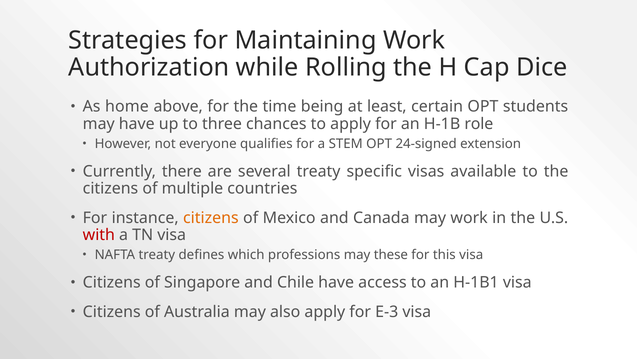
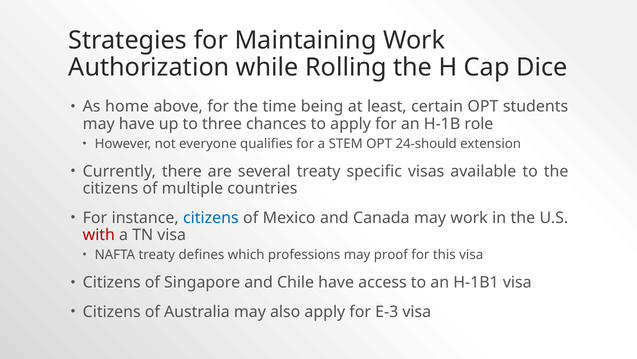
24-signed: 24-signed -> 24-should
citizens at (211, 217) colour: orange -> blue
these: these -> proof
